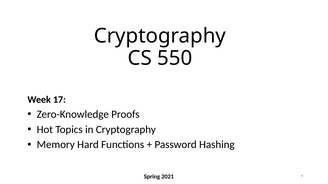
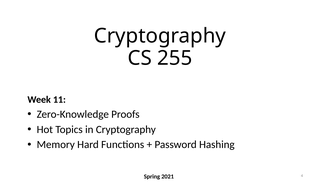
550: 550 -> 255
17: 17 -> 11
